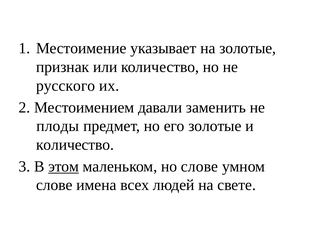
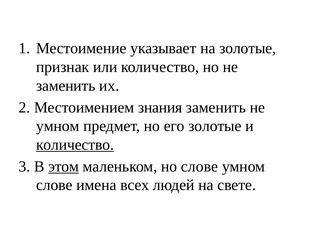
русского at (66, 85): русского -> заменить
давали: давали -> знания
плоды at (58, 126): плоды -> умном
количество at (75, 144) underline: none -> present
